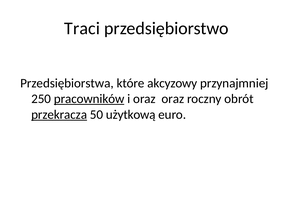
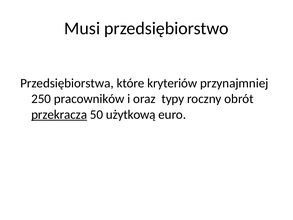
Traci: Traci -> Musi
akcyzowy: akcyzowy -> kryteriów
pracowników underline: present -> none
oraz oraz: oraz -> typy
